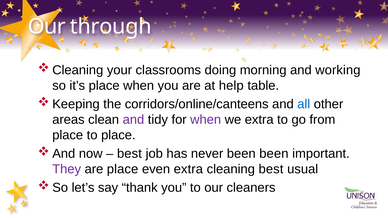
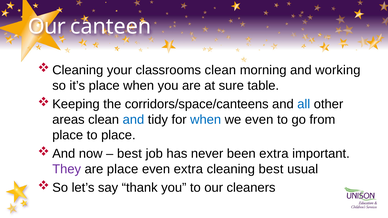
through: through -> canteen
classrooms doing: doing -> clean
help: help -> sure
corridors/online/canteens: corridors/online/canteens -> corridors/space/canteens
and at (133, 120) colour: purple -> blue
when at (206, 120) colour: purple -> blue
we extra: extra -> even
been been: been -> extra
